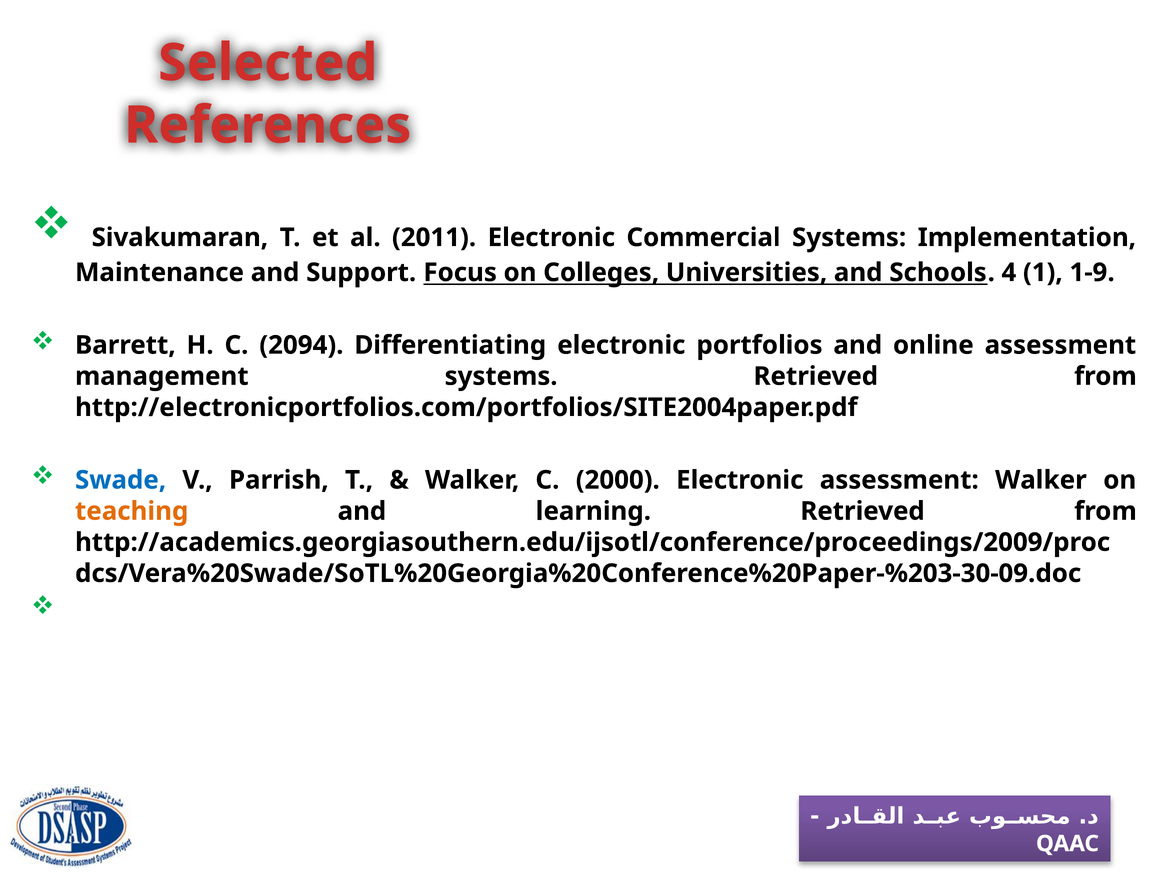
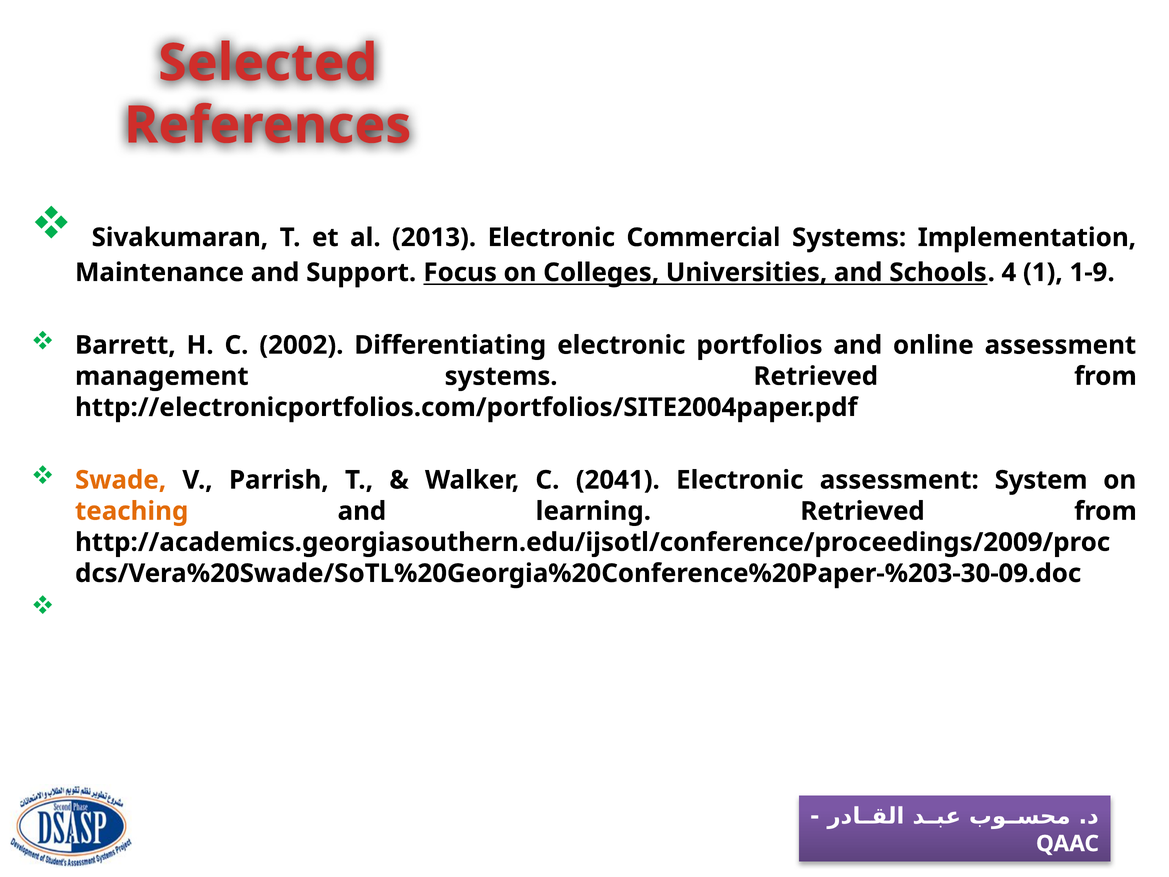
2011: 2011 -> 2013
2094: 2094 -> 2002
Swade colour: blue -> orange
2000: 2000 -> 2041
assessment Walker: Walker -> System
